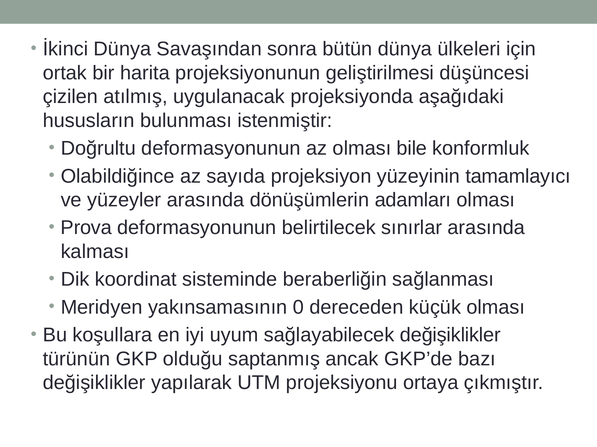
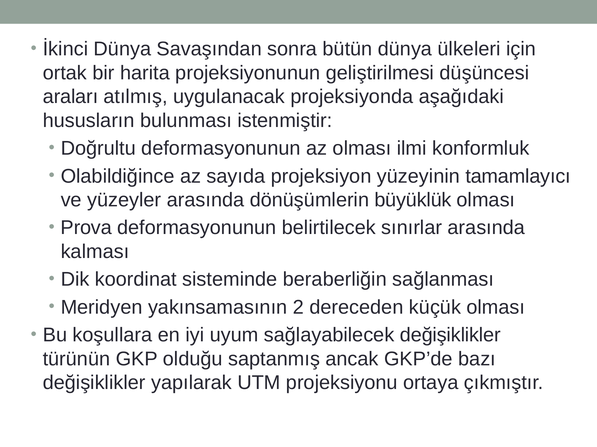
çizilen: çizilen -> araları
bile: bile -> ilmi
adamları: adamları -> büyüklük
0: 0 -> 2
